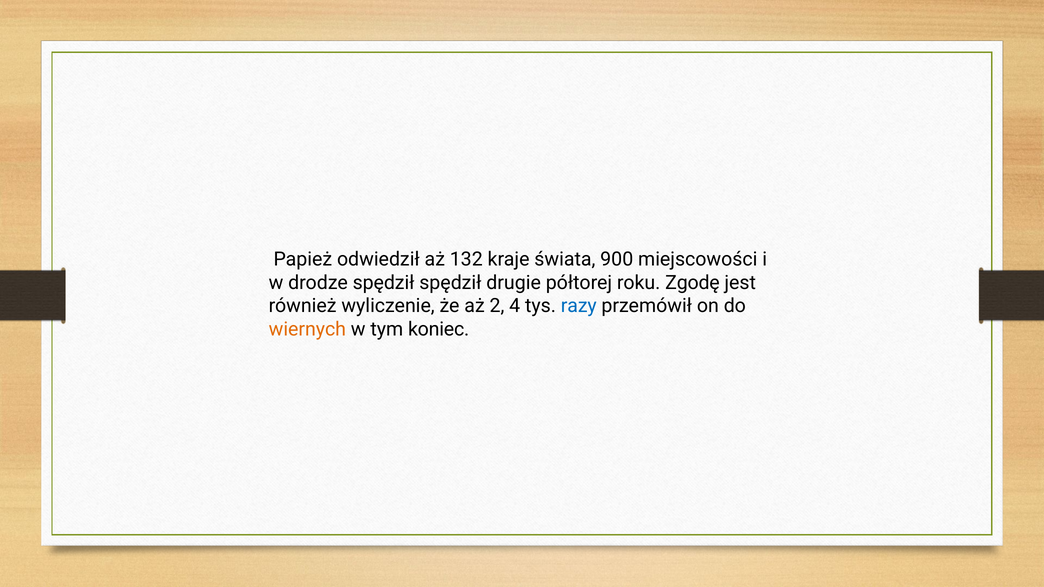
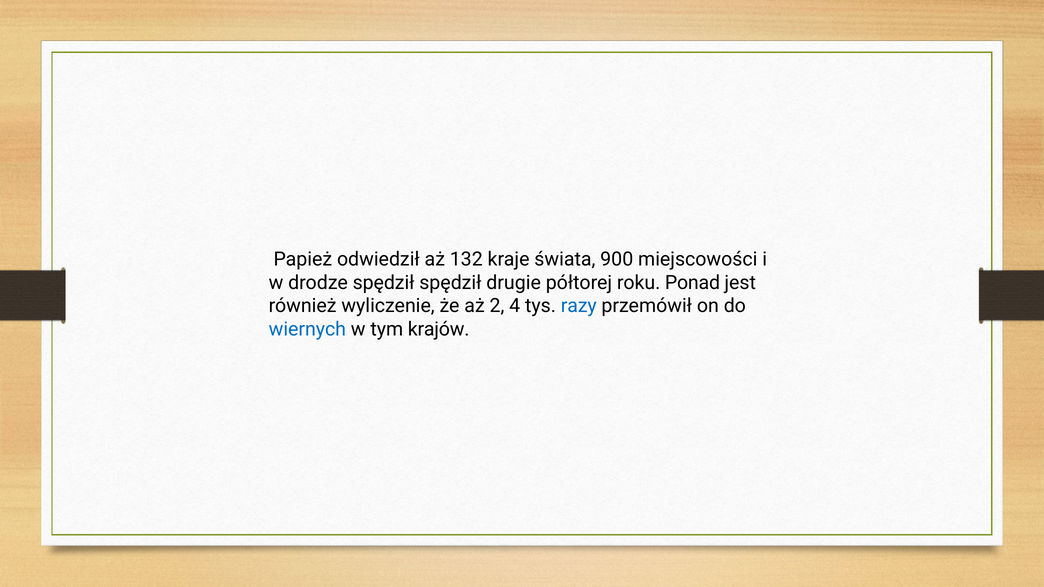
Zgodę: Zgodę -> Ponad
wiernych colour: orange -> blue
koniec: koniec -> krajów
